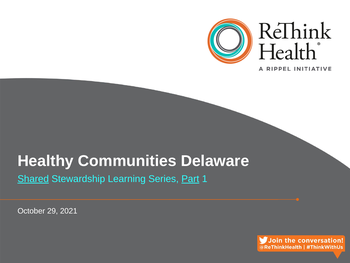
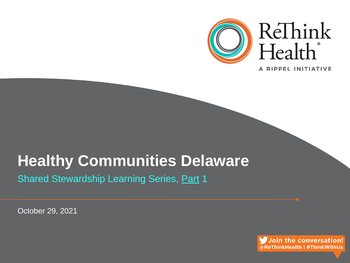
Shared underline: present -> none
